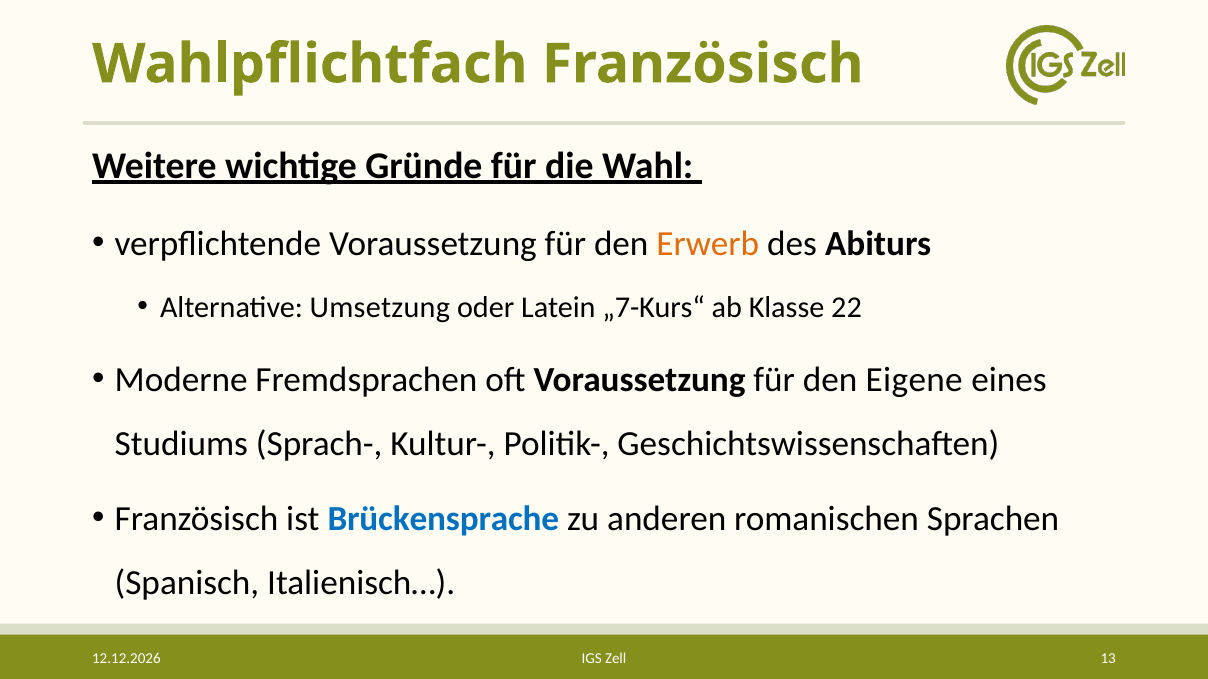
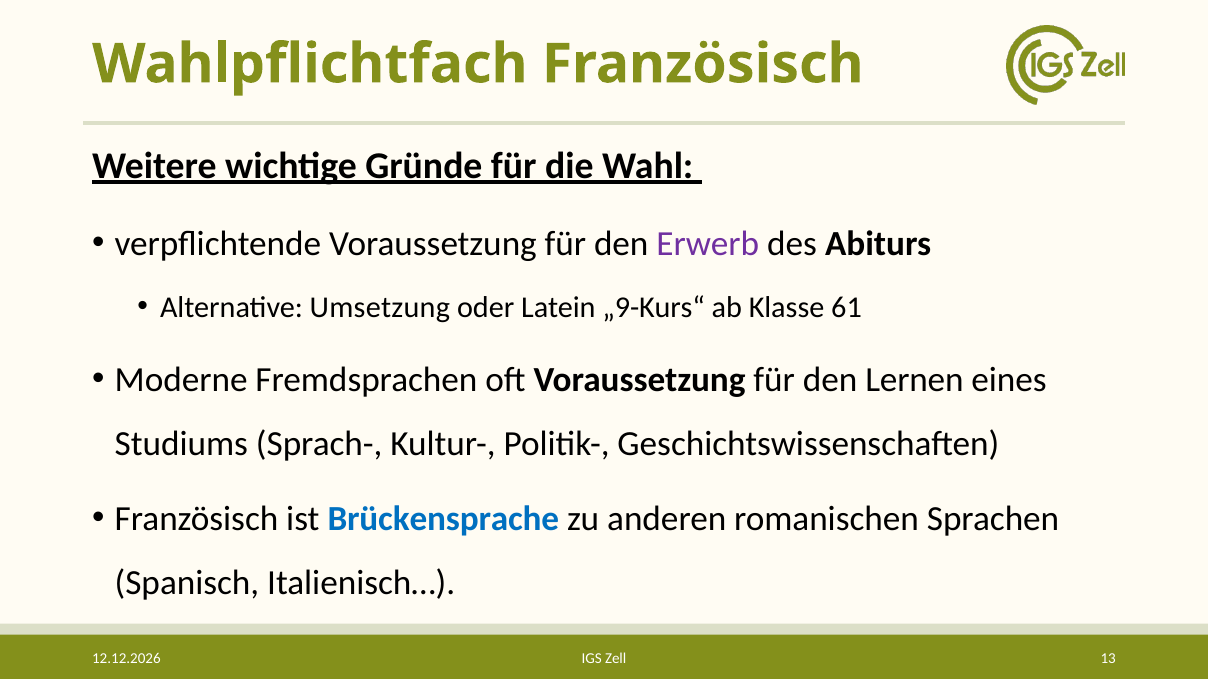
Erwerb colour: orange -> purple
„7-Kurs“: „7-Kurs“ -> „9-Kurs“
22: 22 -> 61
Eigene: Eigene -> Lernen
